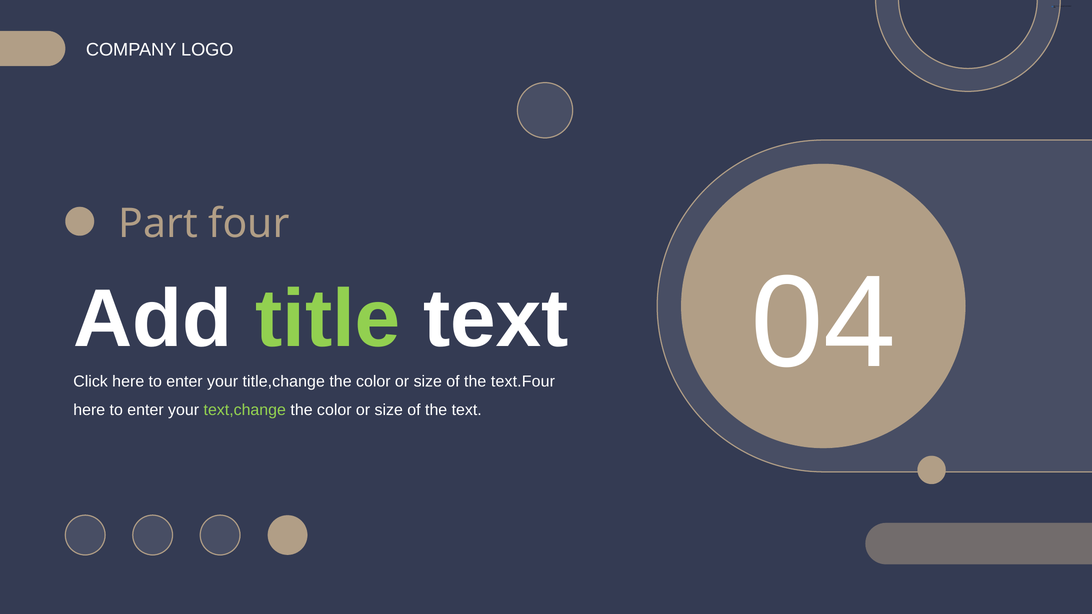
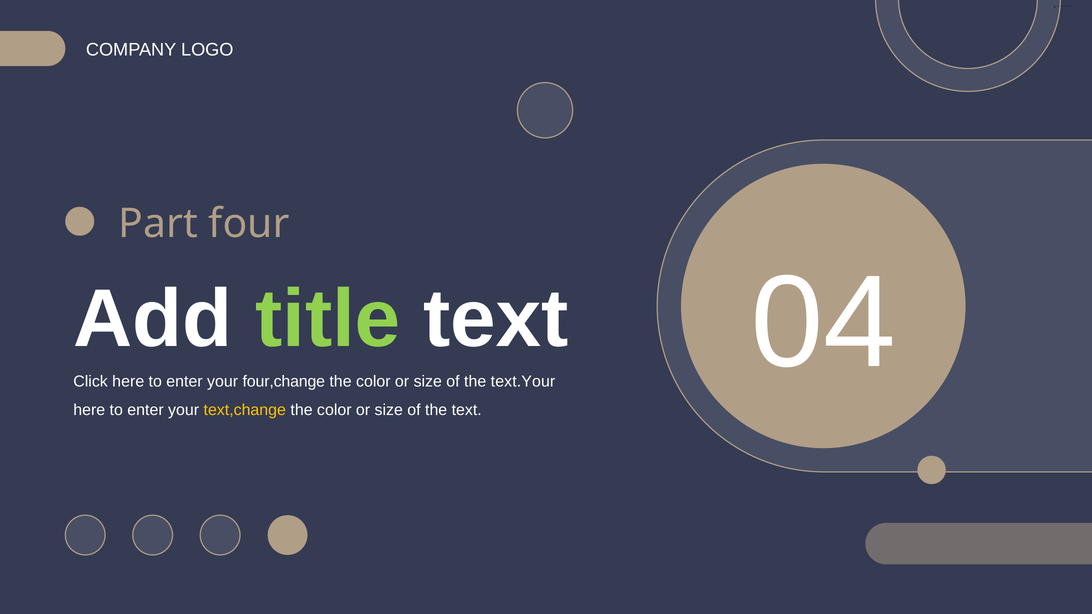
title,change: title,change -> four,change
text.Four: text.Four -> text.Your
text,change colour: light green -> yellow
